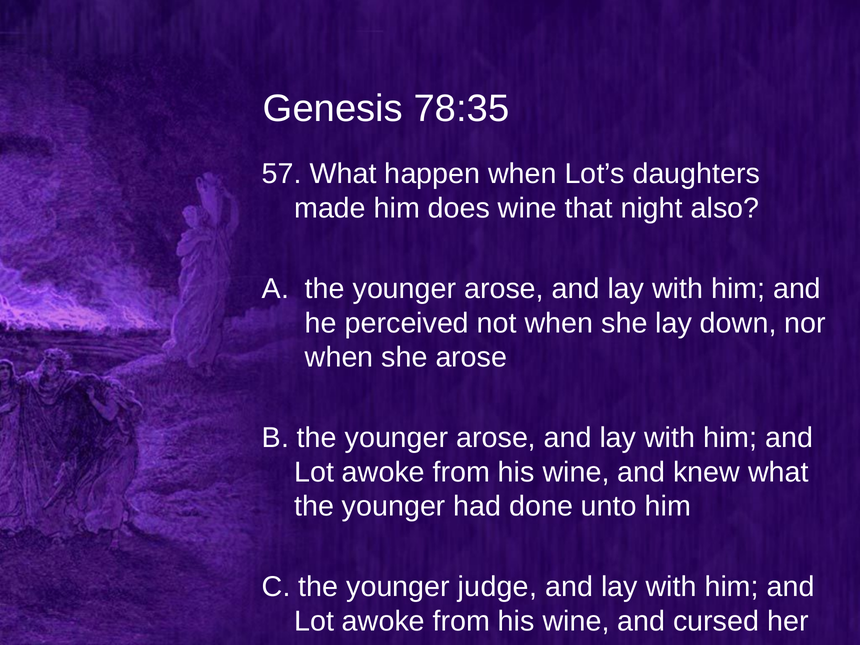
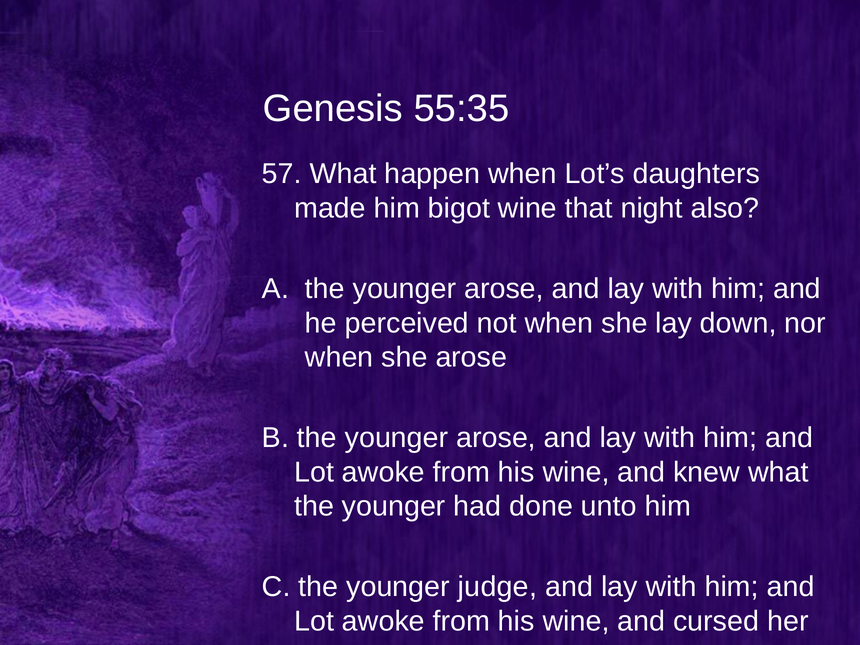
78:35: 78:35 -> 55:35
does: does -> bigot
